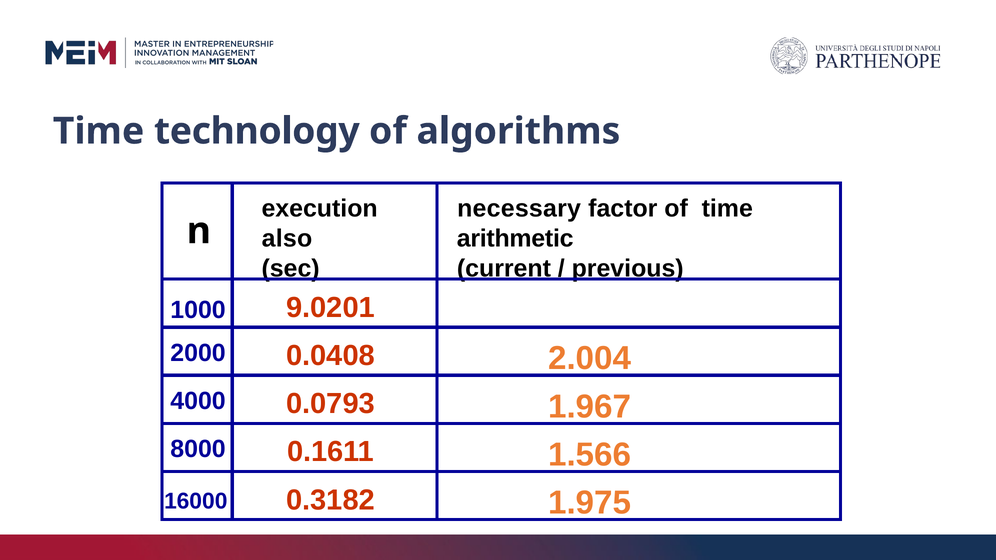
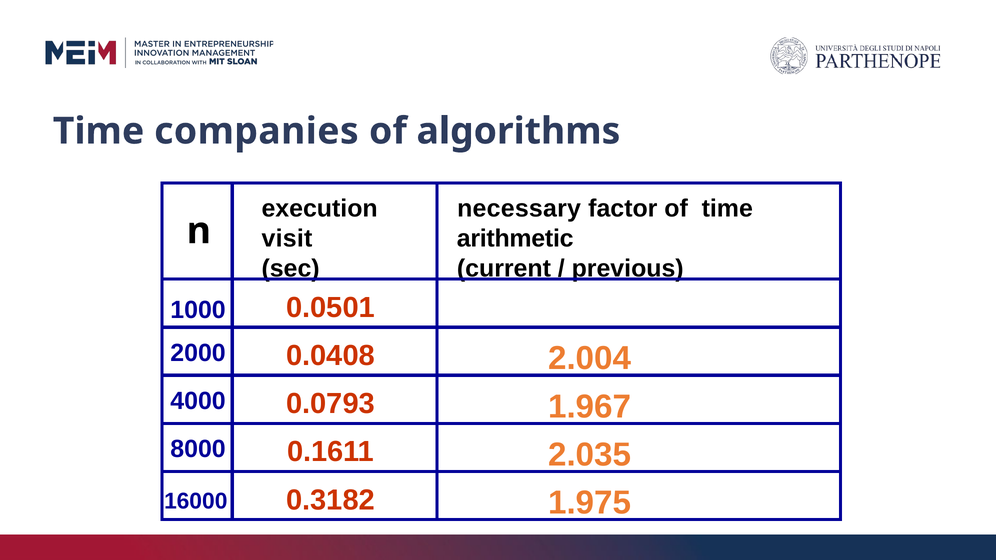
technology: technology -> companies
also: also -> visit
9.0201: 9.0201 -> 0.0501
1.566: 1.566 -> 2.035
